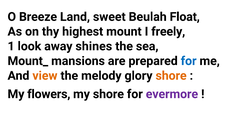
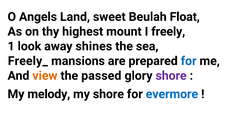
Breeze: Breeze -> Angels
Mount_: Mount_ -> Freely_
melody: melody -> passed
shore at (171, 76) colour: orange -> purple
flowers: flowers -> melody
evermore colour: purple -> blue
